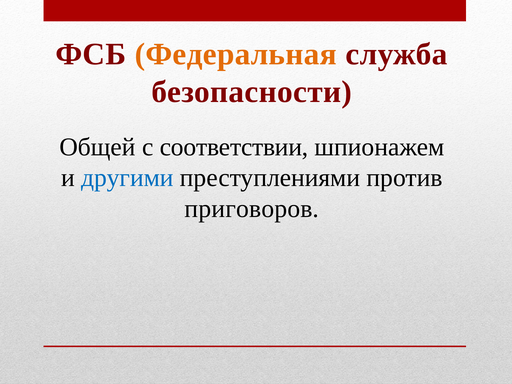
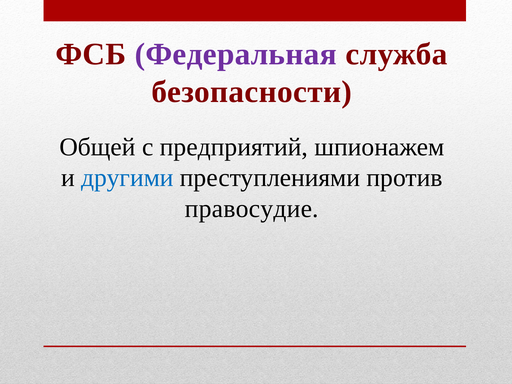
Федеральная colour: orange -> purple
соответствии: соответствии -> предприятий
приговоров: приговоров -> правосудие
